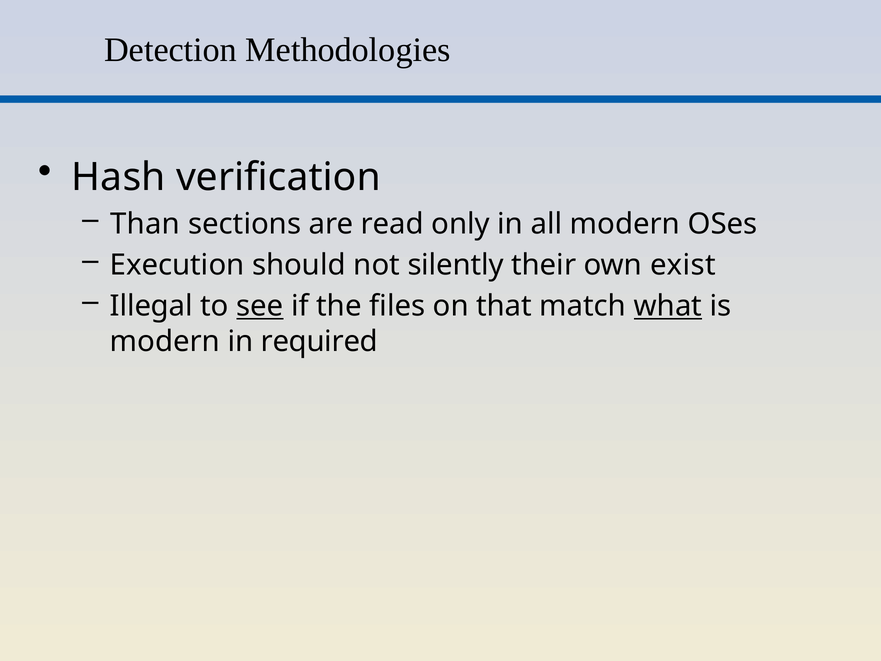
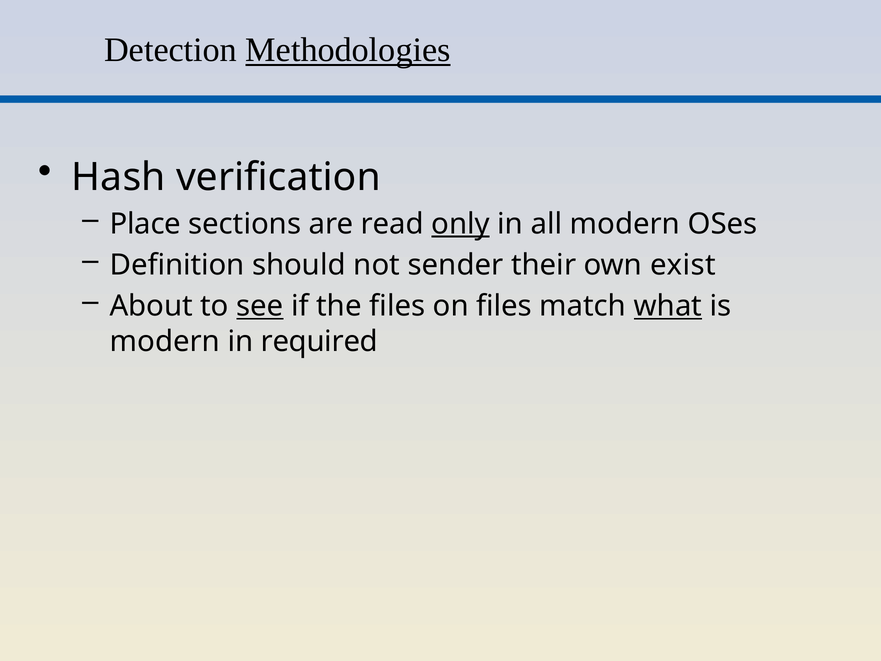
Methodologies underline: none -> present
Than: Than -> Place
only underline: none -> present
Execution: Execution -> Definition
silently: silently -> sender
Illegal: Illegal -> About
on that: that -> files
